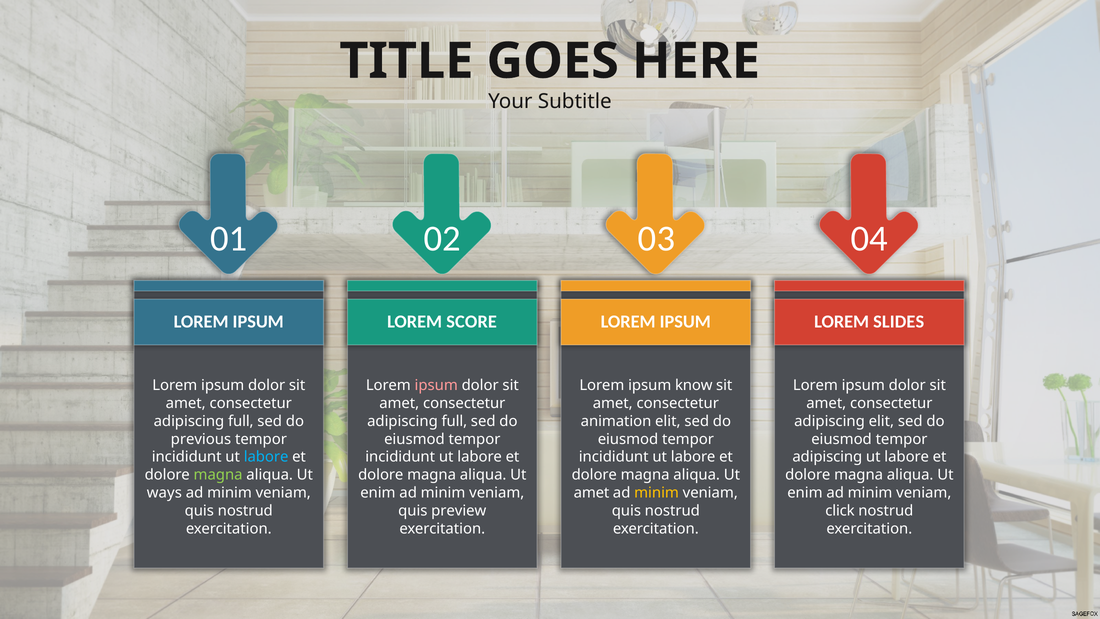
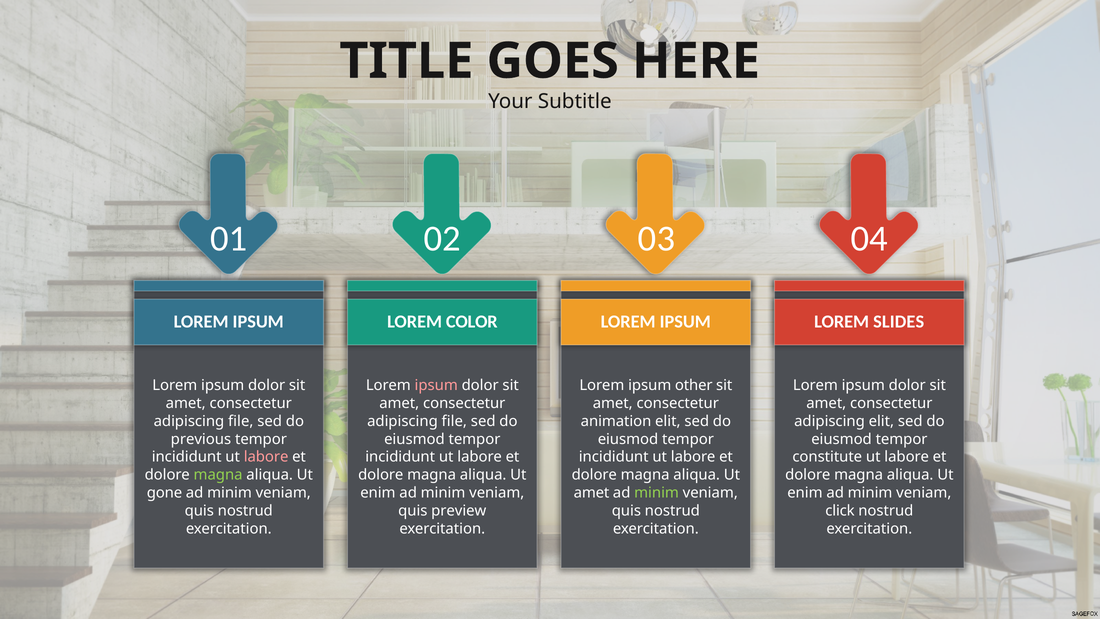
SCORE: SCORE -> COLOR
know: know -> other
full at (241, 421): full -> file
full at (454, 421): full -> file
labore at (266, 457) colour: light blue -> pink
adipiscing at (827, 457): adipiscing -> constitute
ways: ways -> gone
minim at (657, 493) colour: yellow -> light green
